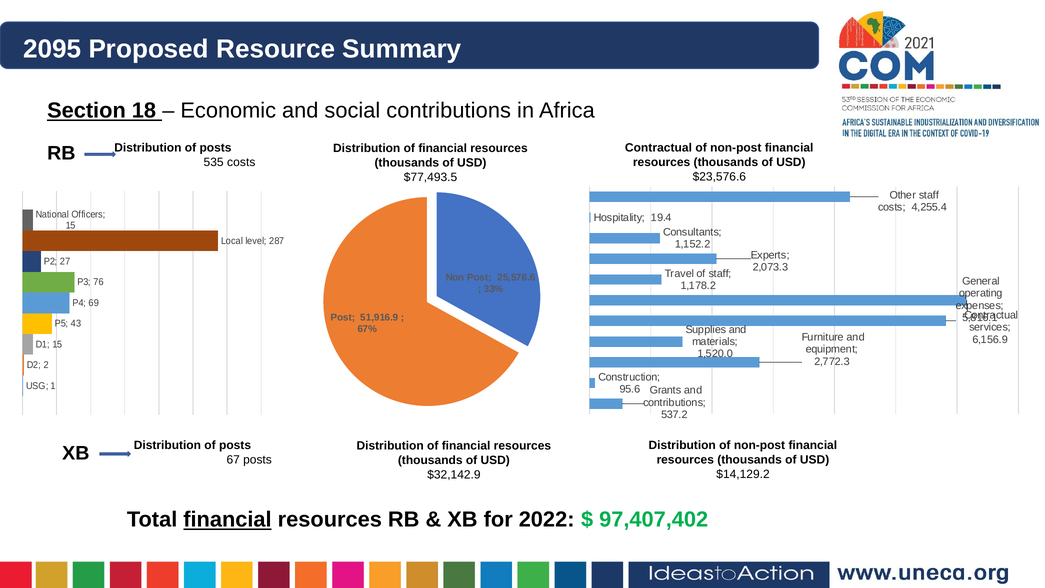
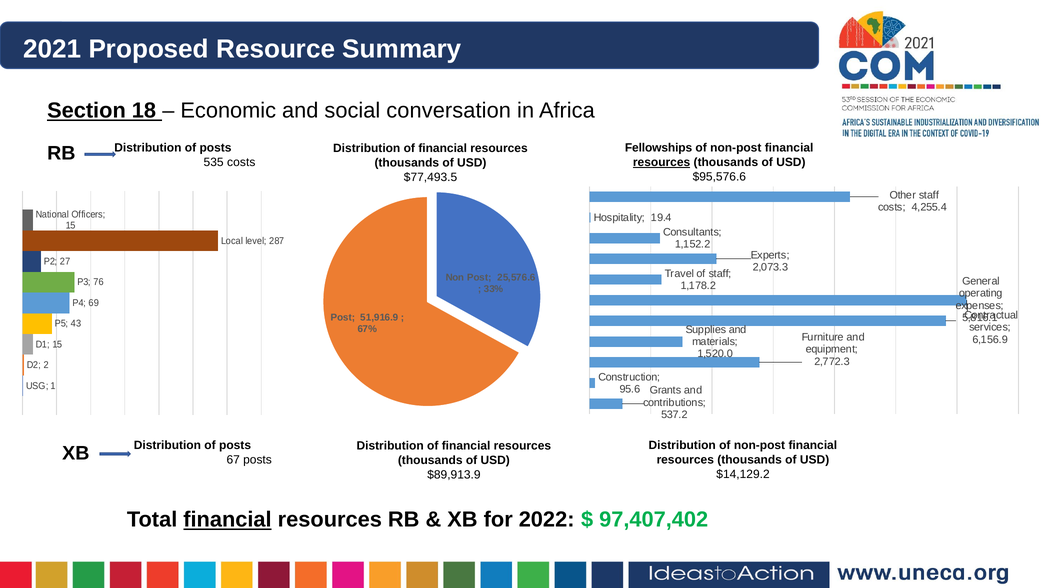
2095: 2095 -> 2021
social contributions: contributions -> conversation
Contractual at (658, 148): Contractual -> Fellowships
resources at (662, 162) underline: none -> present
$23,576.6: $23,576.6 -> $95,576.6
$32,142.9: $32,142.9 -> $89,913.9
